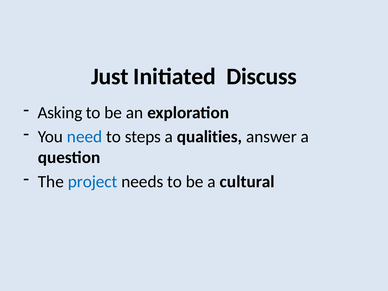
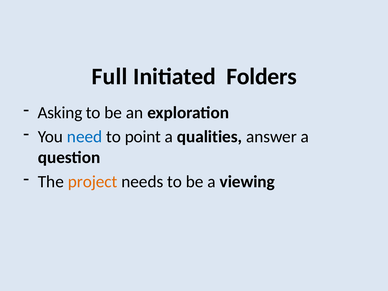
Just: Just -> Full
Discuss: Discuss -> Folders
steps: steps -> point
project colour: blue -> orange
cultural: cultural -> viewing
